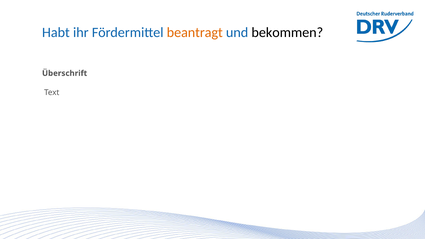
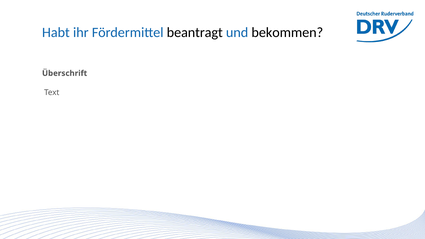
beantragt colour: orange -> black
